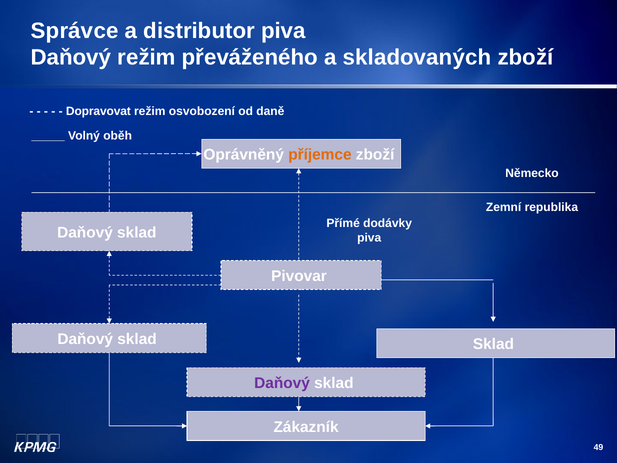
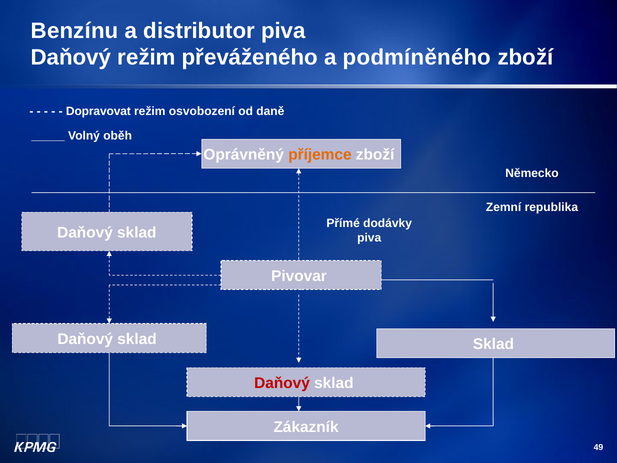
Správce: Správce -> Benzínu
skladovaných: skladovaných -> podmíněného
Daňový at (282, 383) colour: purple -> red
